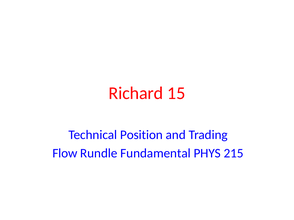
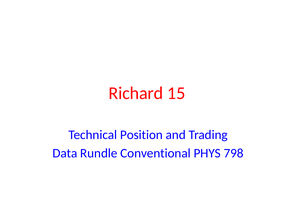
Flow: Flow -> Data
Fundamental: Fundamental -> Conventional
215: 215 -> 798
